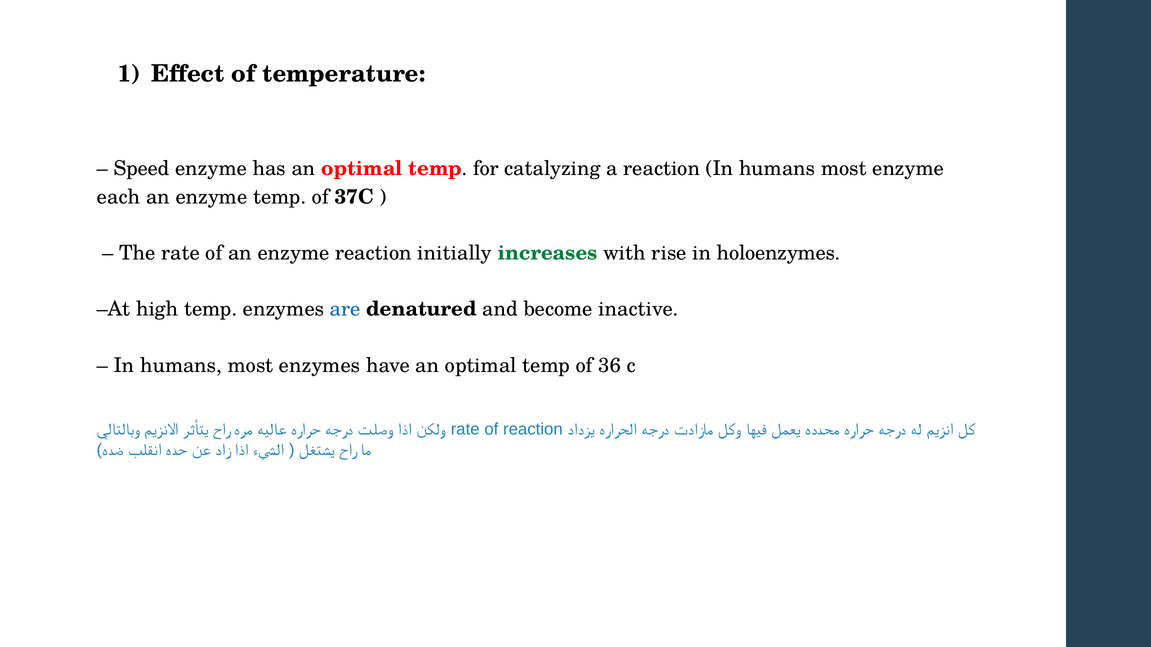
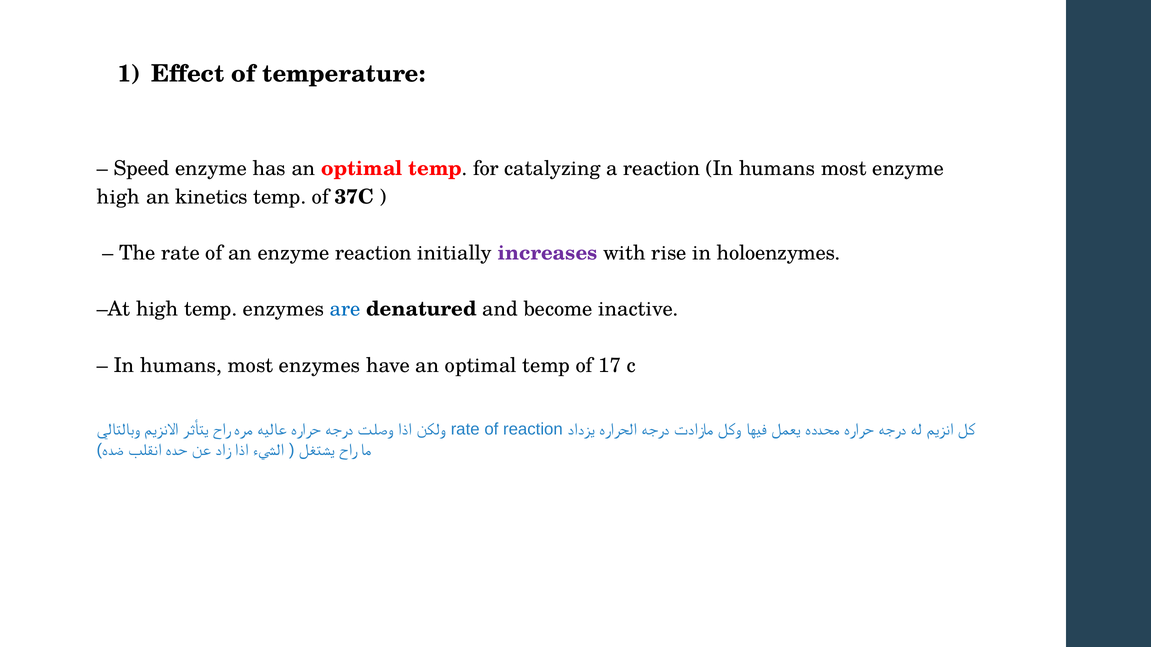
each at (118, 197): each -> high
enzyme at (211, 197): enzyme -> kinetics
increases colour: green -> purple
36: 36 -> 17
